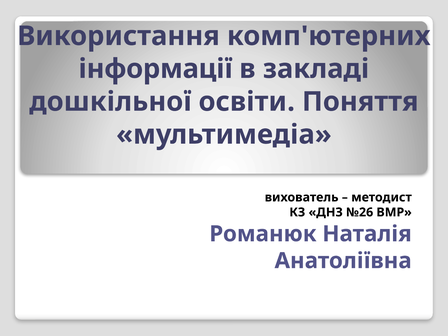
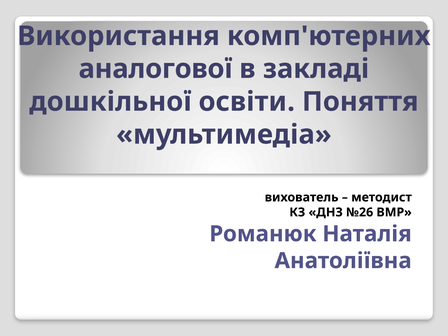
інформації: інформації -> аналогової
